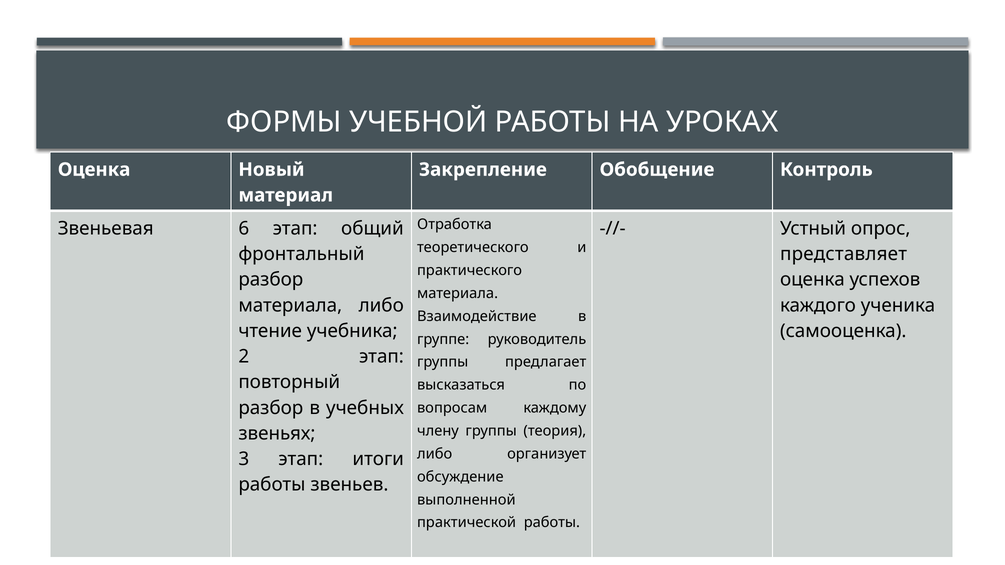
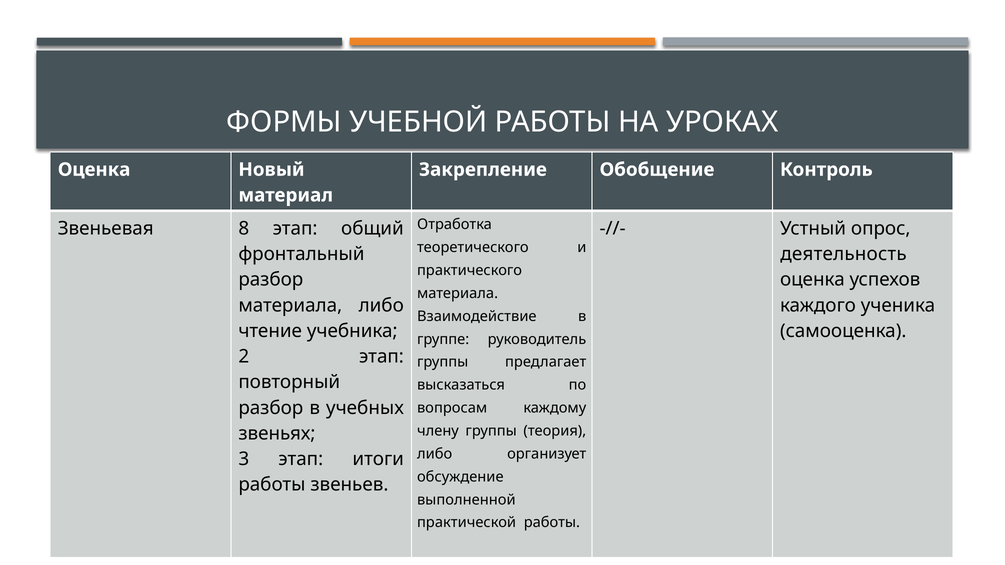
6: 6 -> 8
представляет: представляет -> деятельность
